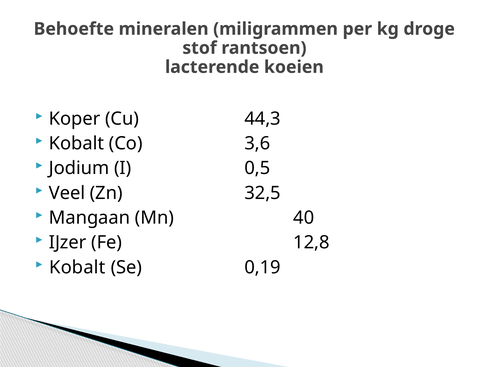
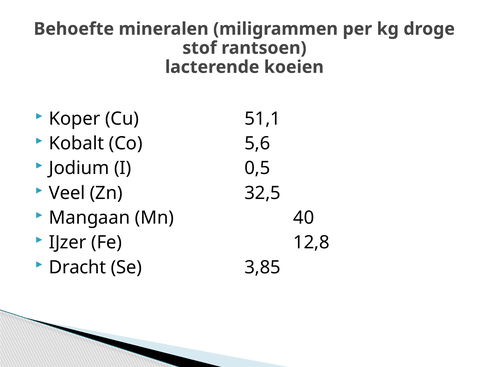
44,3: 44,3 -> 51,1
3,6: 3,6 -> 5,6
Kobalt at (77, 267): Kobalt -> Dracht
0,19: 0,19 -> 3,85
